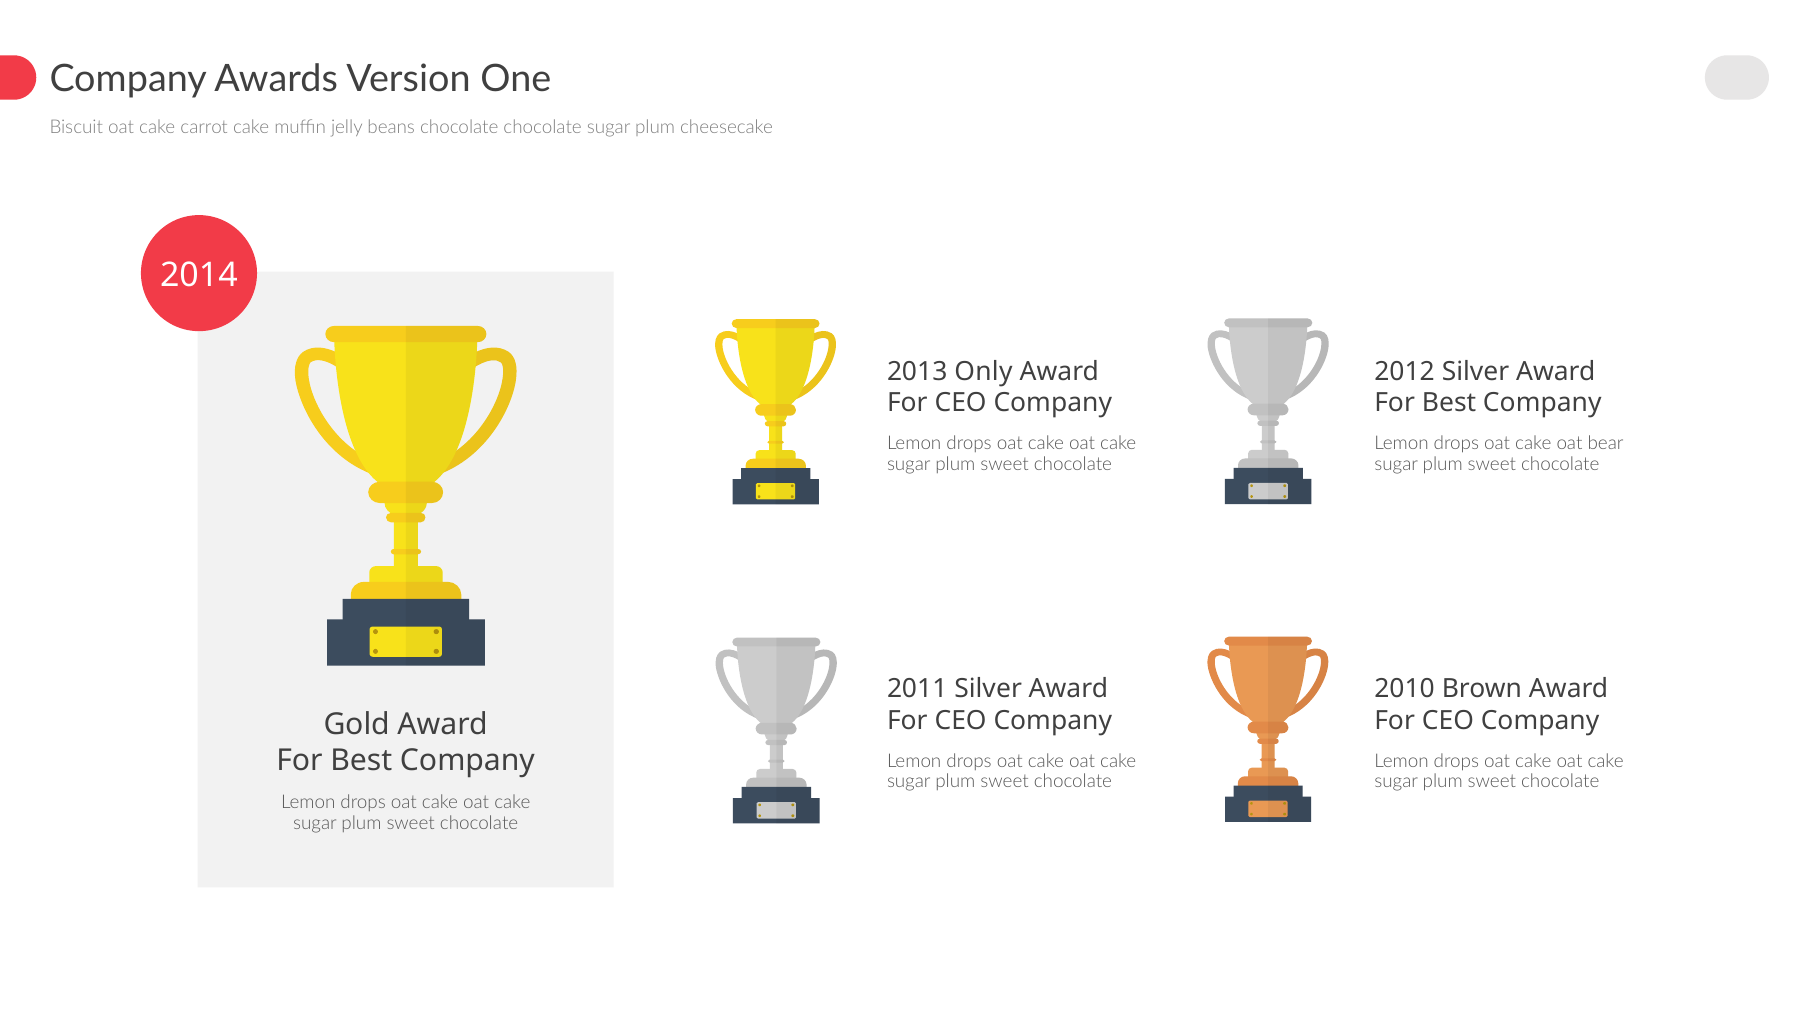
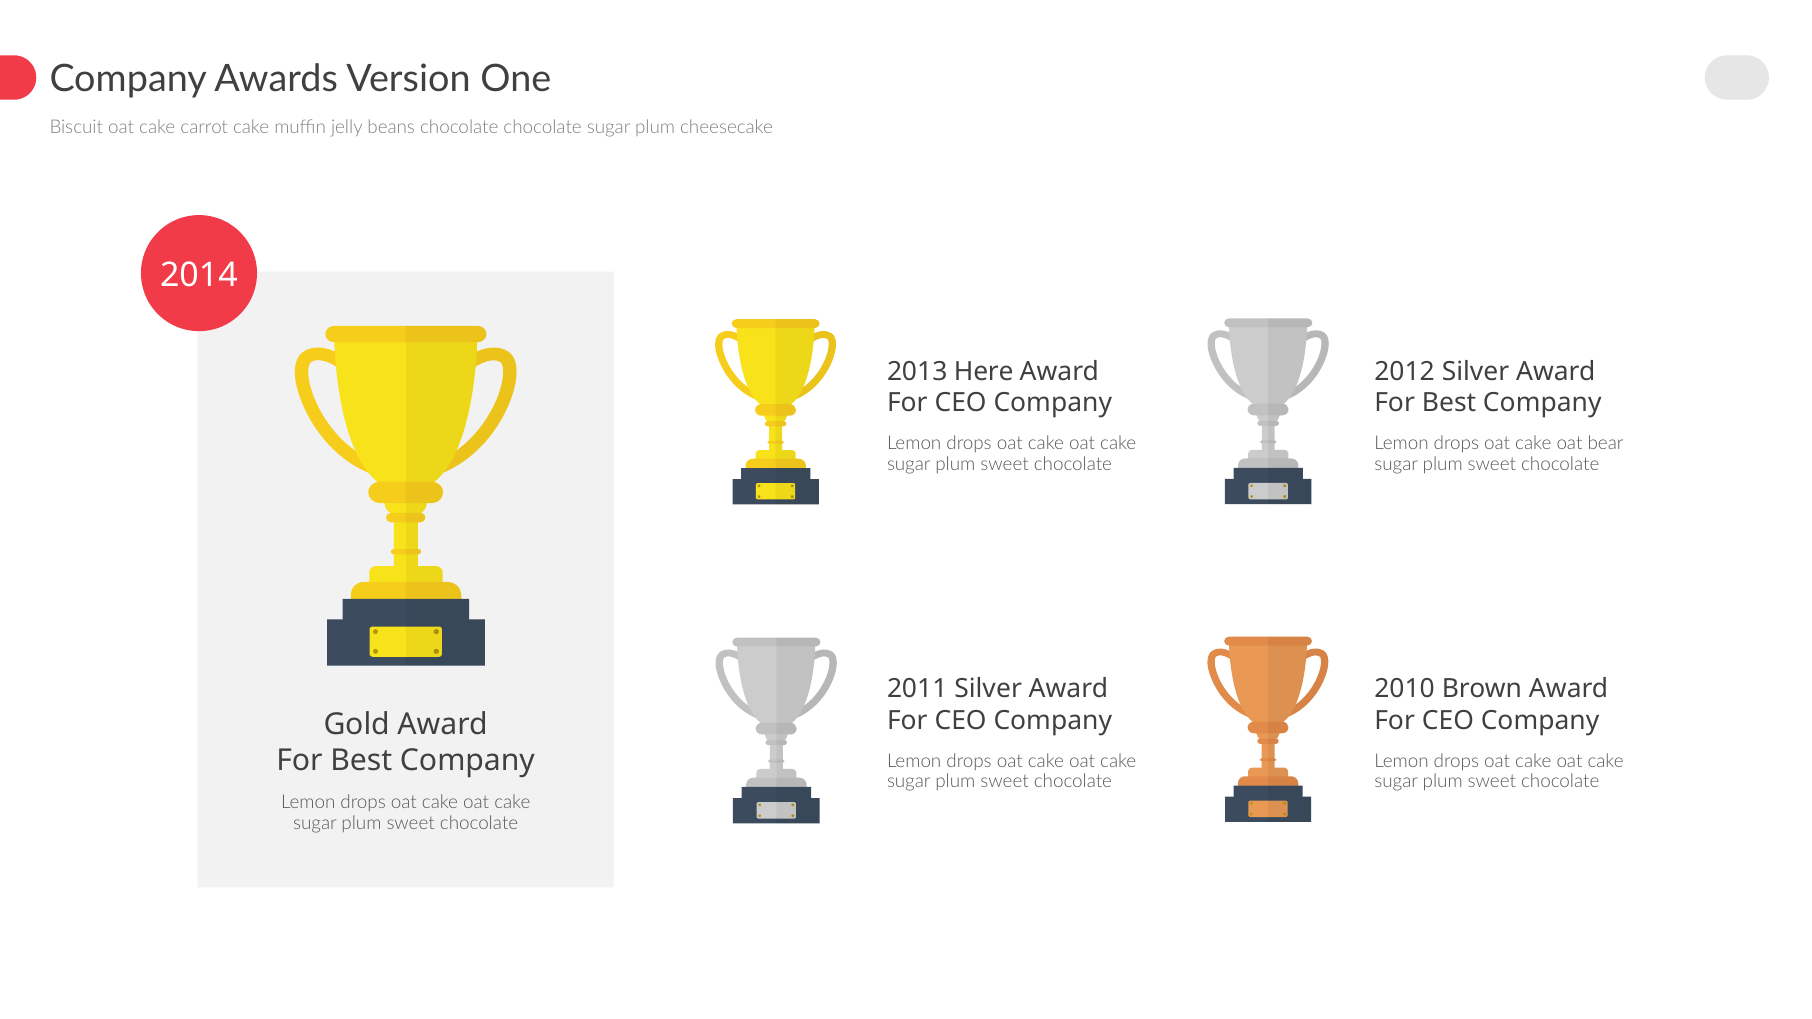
Only: Only -> Here
